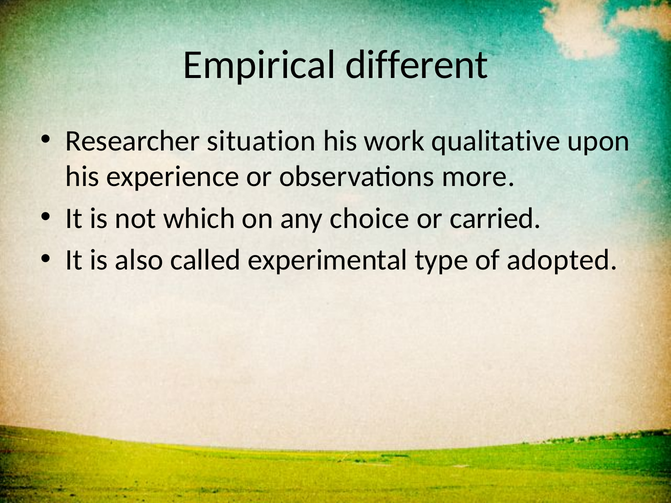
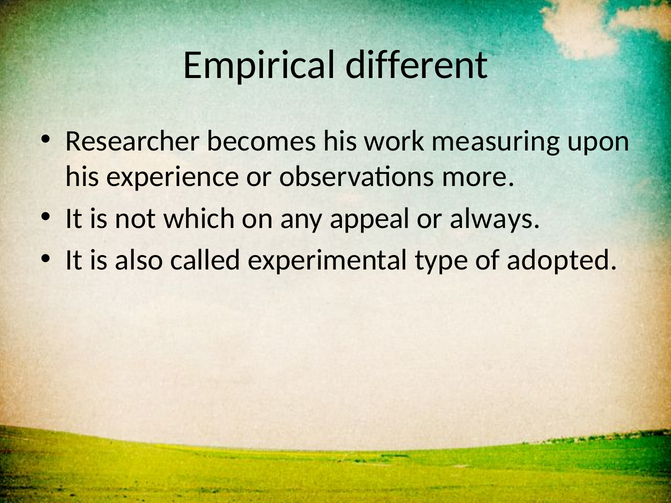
situation: situation -> becomes
qualitative: qualitative -> measuring
choice: choice -> appeal
carried: carried -> always
